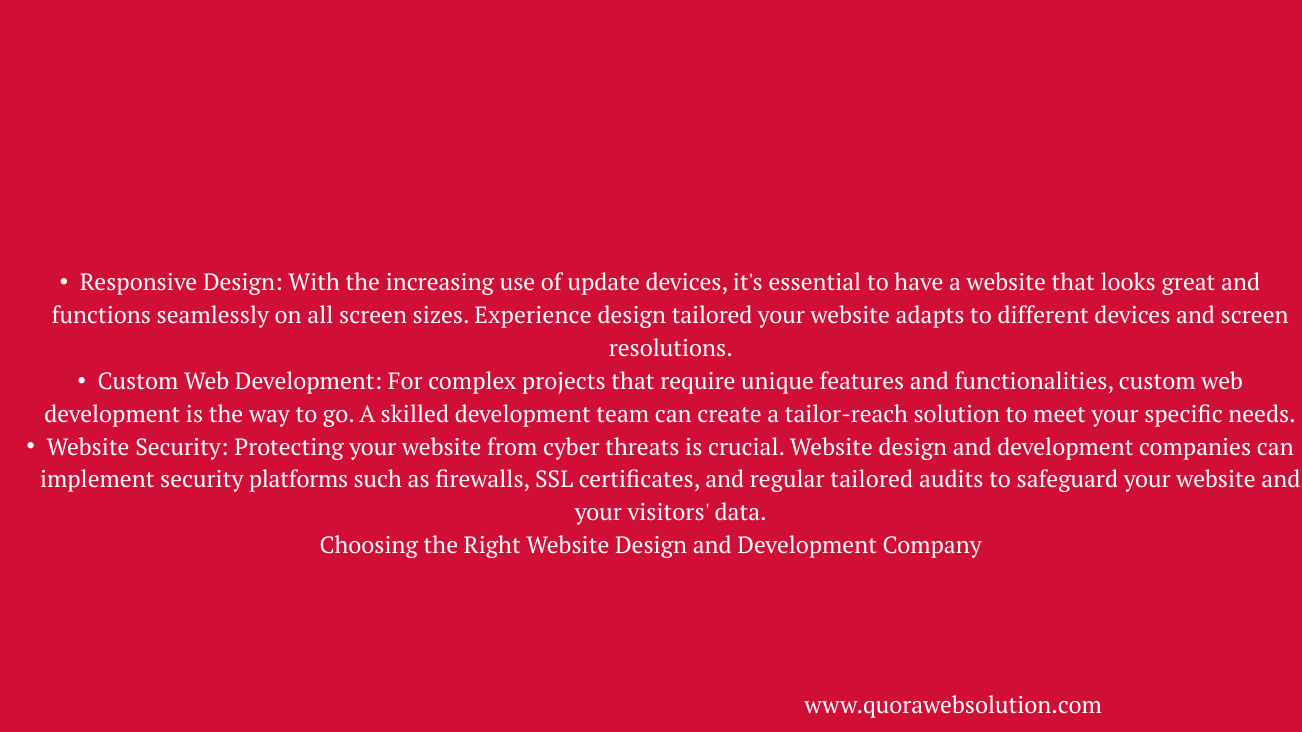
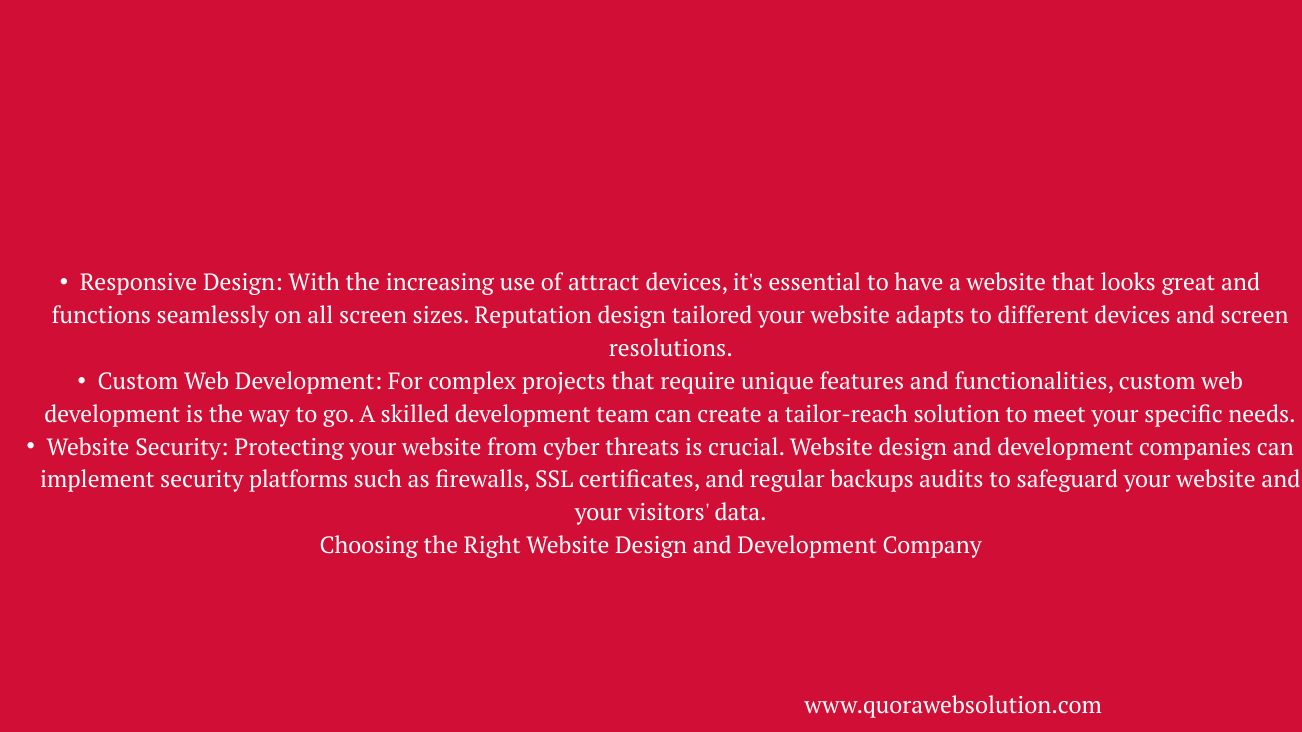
update: update -> attract
Experience: Experience -> Reputation
regular tailored: tailored -> backups
